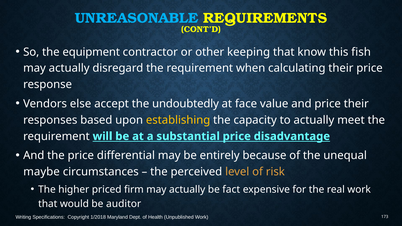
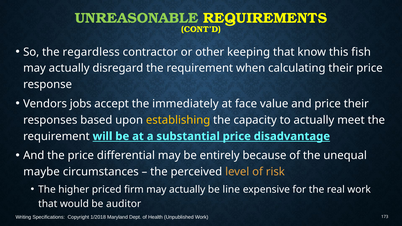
UNREASONABLE colour: light blue -> light green
equipment: equipment -> regardless
else: else -> jobs
undoubtedly: undoubtedly -> immediately
fact: fact -> line
